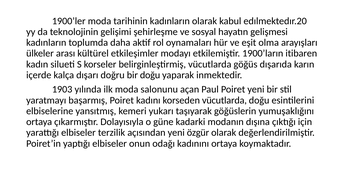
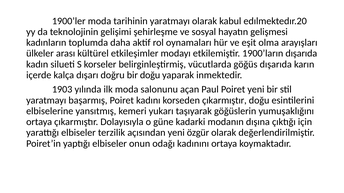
tarihinin kadınların: kadınların -> yaratmayı
1900’ların itibaren: itibaren -> dışarıda
korseden vücutlarda: vücutlarda -> çıkarmıştır
